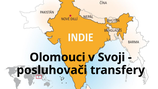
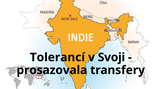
Olomouci: Olomouci -> Tolerancí
posluhovači: posluhovači -> prosazovala
